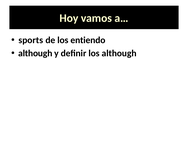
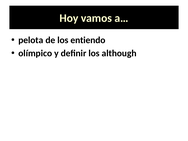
sports: sports -> pelota
although at (35, 53): although -> olímpico
